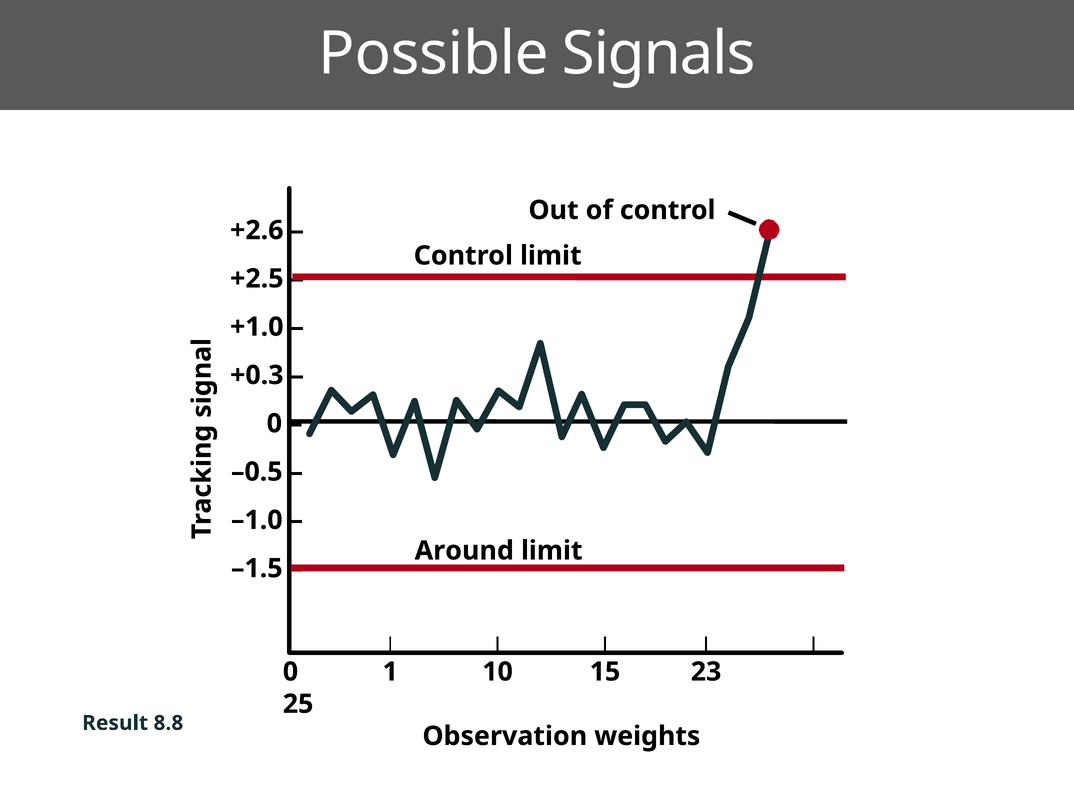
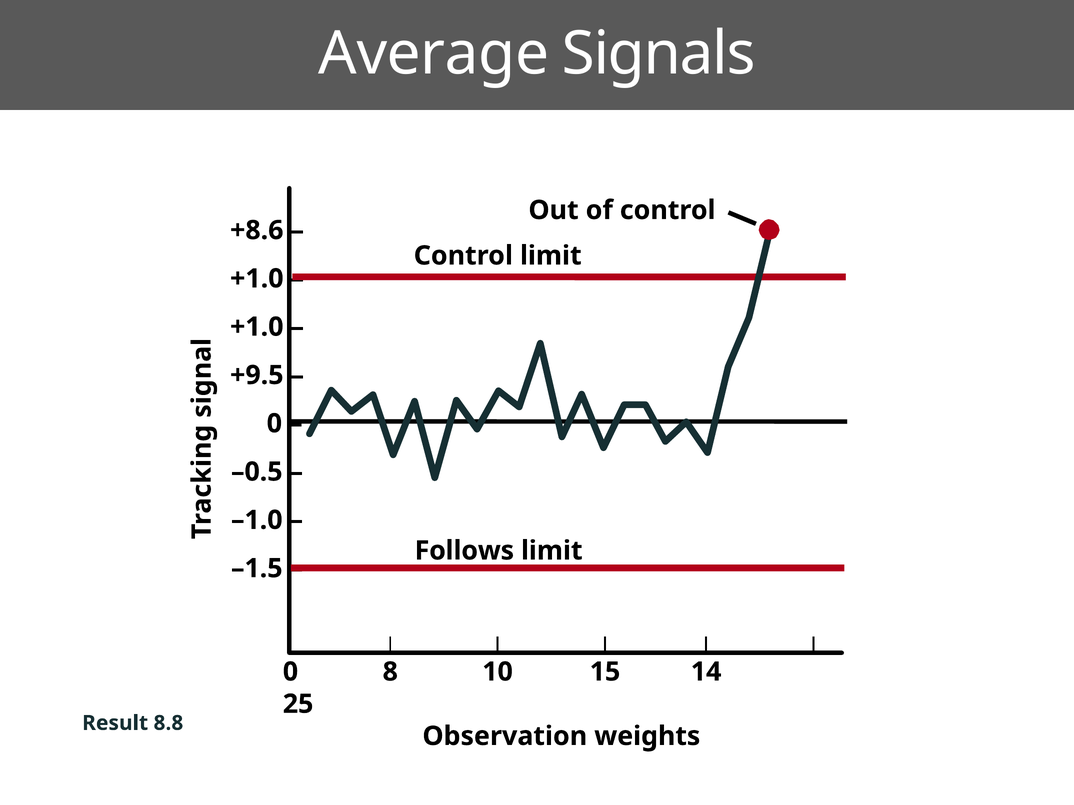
Possible: Possible -> Average
+2.6: +2.6 -> +8.6
+2.5 at (257, 279): +2.5 -> +1.0
+0.3: +0.3 -> +9.5
Around: Around -> Follows
1: 1 -> 8
23: 23 -> 14
